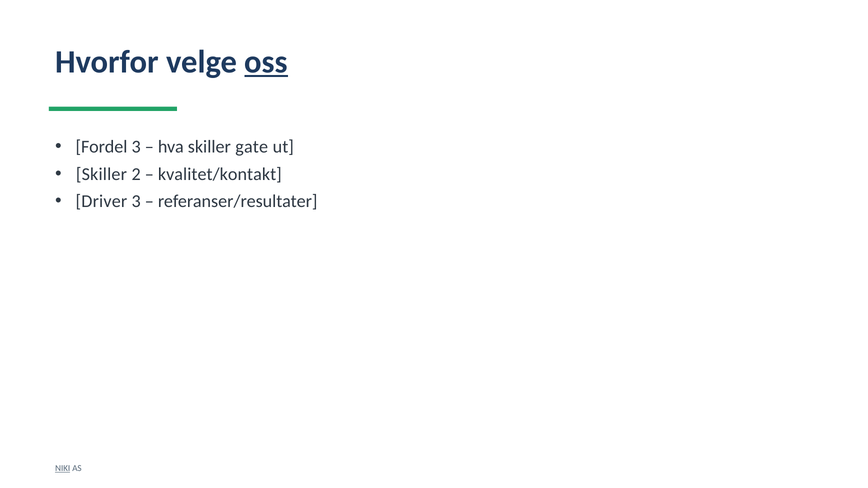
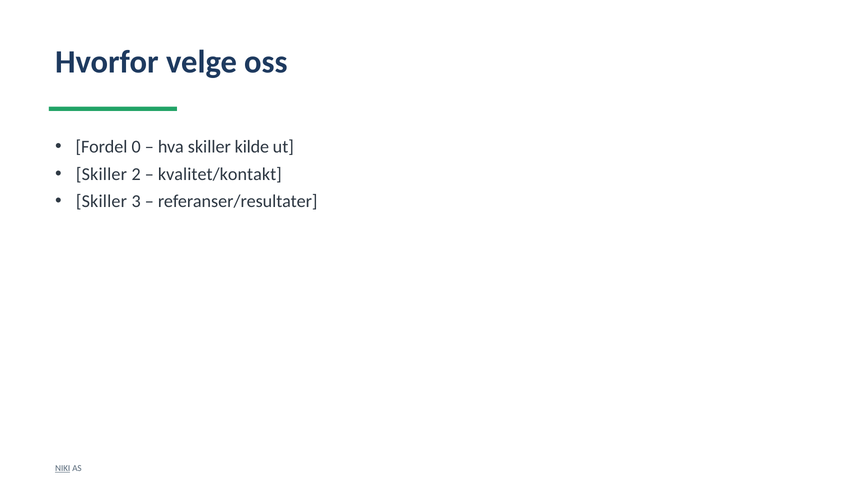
oss underline: present -> none
Fordel 3: 3 -> 0
gate: gate -> kilde
Driver at (101, 201): Driver -> Skiller
